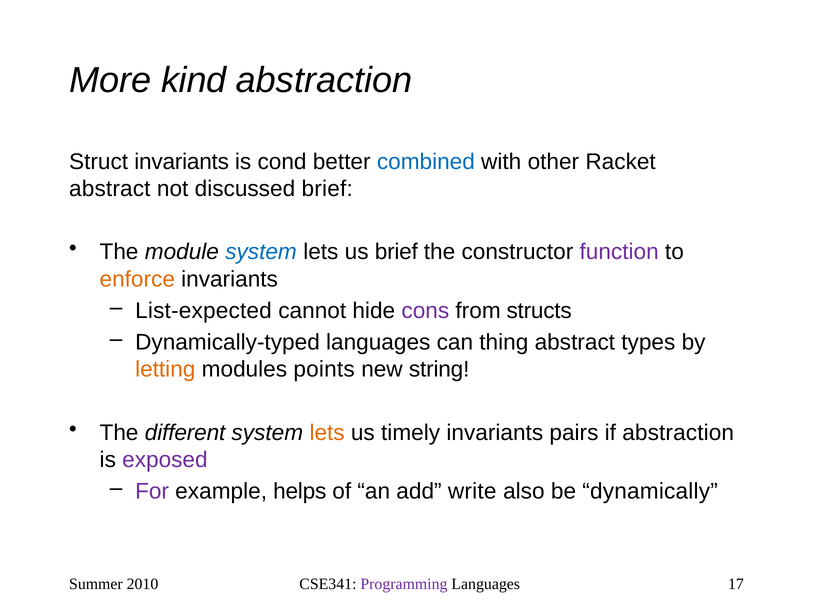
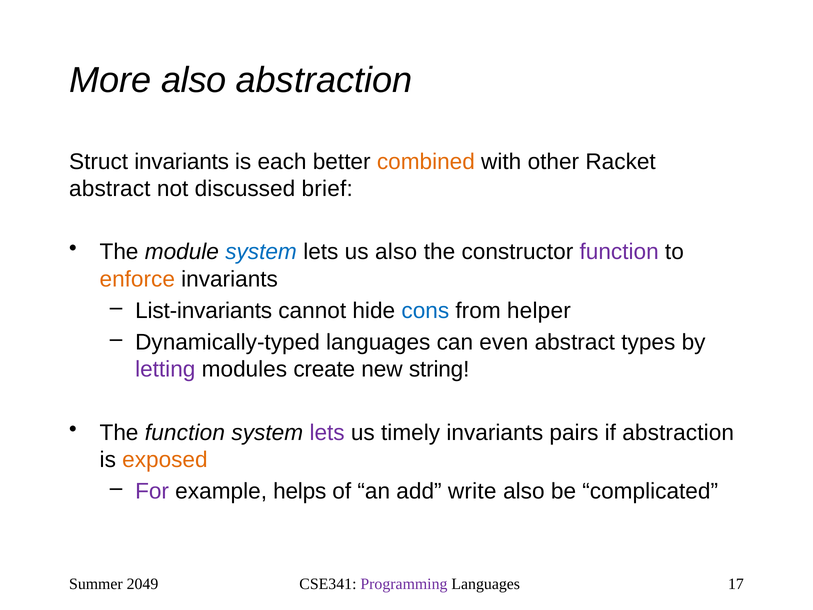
More kind: kind -> also
cond: cond -> each
combined colour: blue -> orange
us brief: brief -> also
List-expected: List-expected -> List-invariants
cons colour: purple -> blue
structs: structs -> helper
thing: thing -> even
letting colour: orange -> purple
points: points -> create
The different: different -> function
lets at (327, 433) colour: orange -> purple
exposed colour: purple -> orange
dynamically: dynamically -> complicated
2010: 2010 -> 2049
